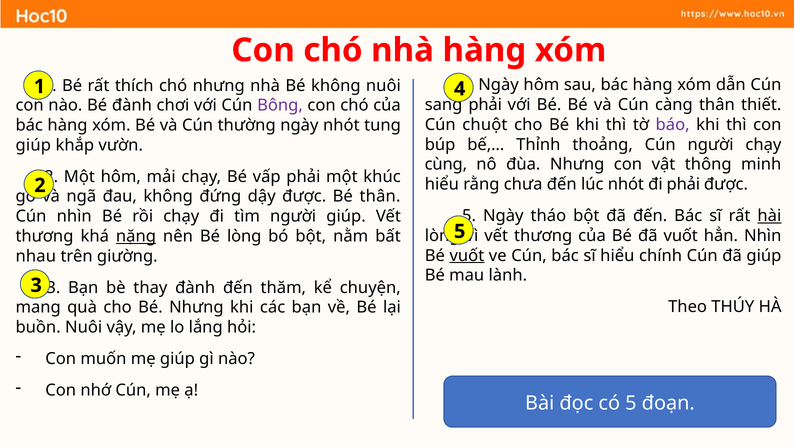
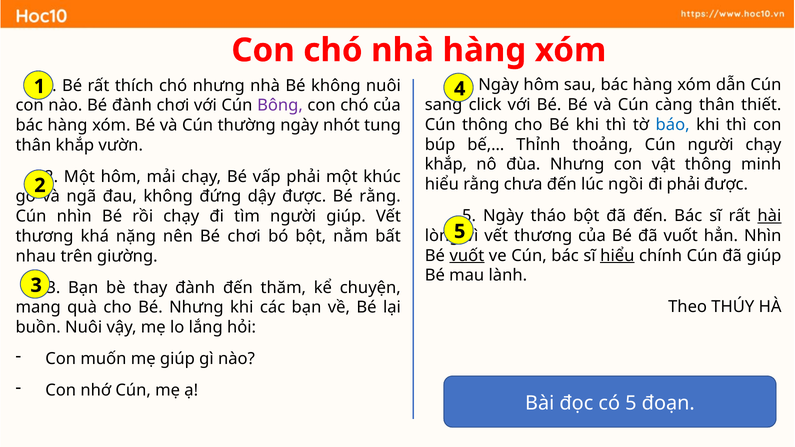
sang phải: phải -> click
Cún chuột: chuột -> thông
báo colour: purple -> blue
giúp at (33, 145): giúp -> thân
cùng at (446, 165): cùng -> khắp
lúc nhót: nhót -> ngồi
Bé thân: thân -> rằng
nặng underline: present -> none
Bé lòng: lòng -> chơi
hiểu at (617, 256) underline: none -> present
